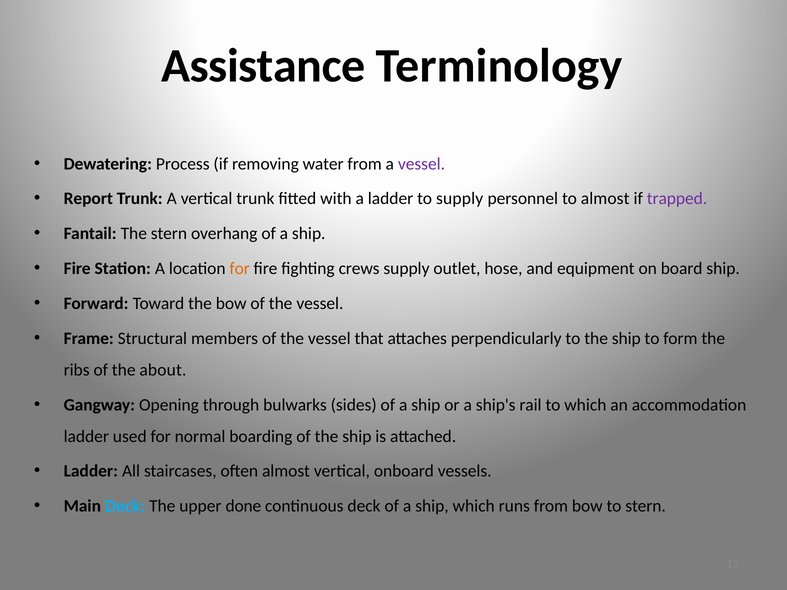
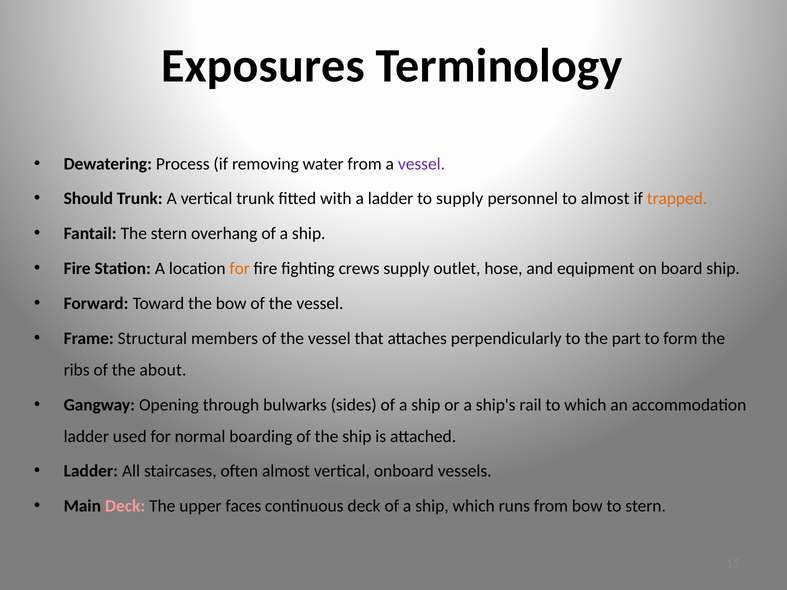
Assistance: Assistance -> Exposures
Report: Report -> Should
trapped colour: purple -> orange
to the ship: ship -> part
Deck at (125, 506) colour: light blue -> pink
done: done -> faces
